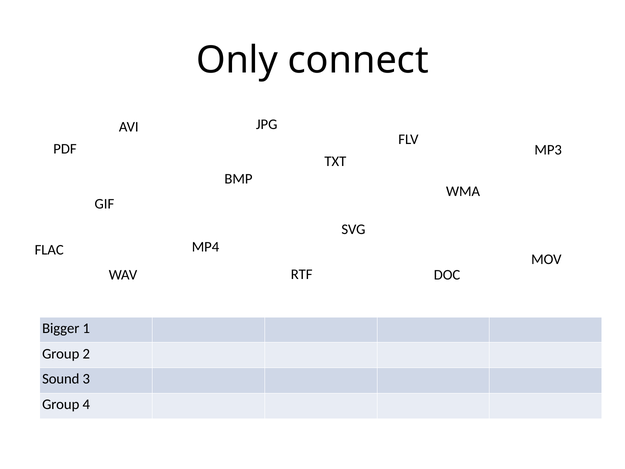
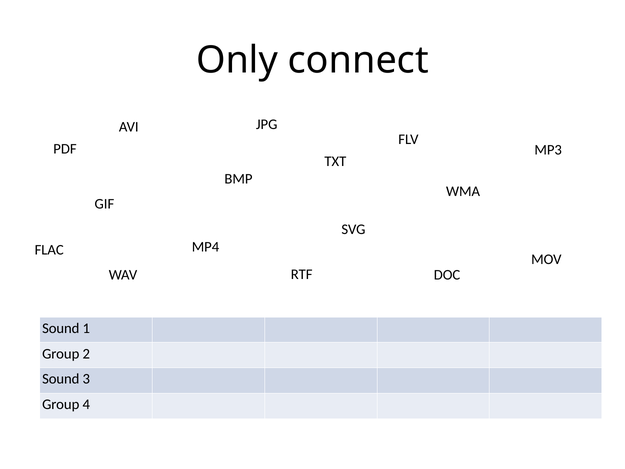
Bigger at (61, 328): Bigger -> Sound
